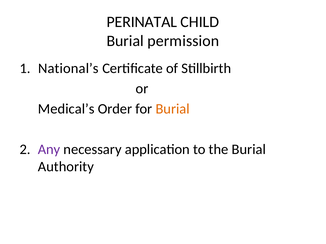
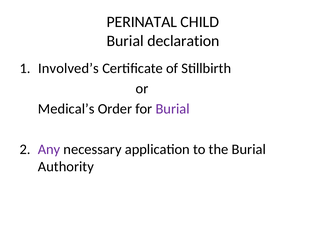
permission: permission -> declaration
National’s: National’s -> Involved’s
Burial at (173, 109) colour: orange -> purple
